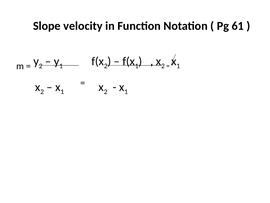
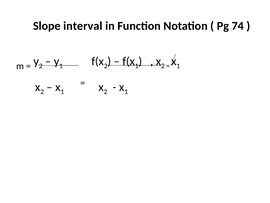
velocity: velocity -> interval
61: 61 -> 74
